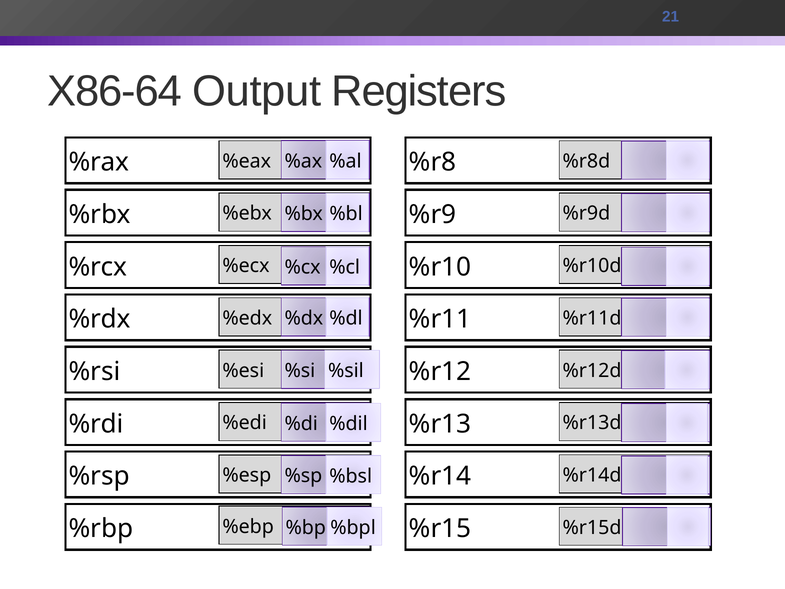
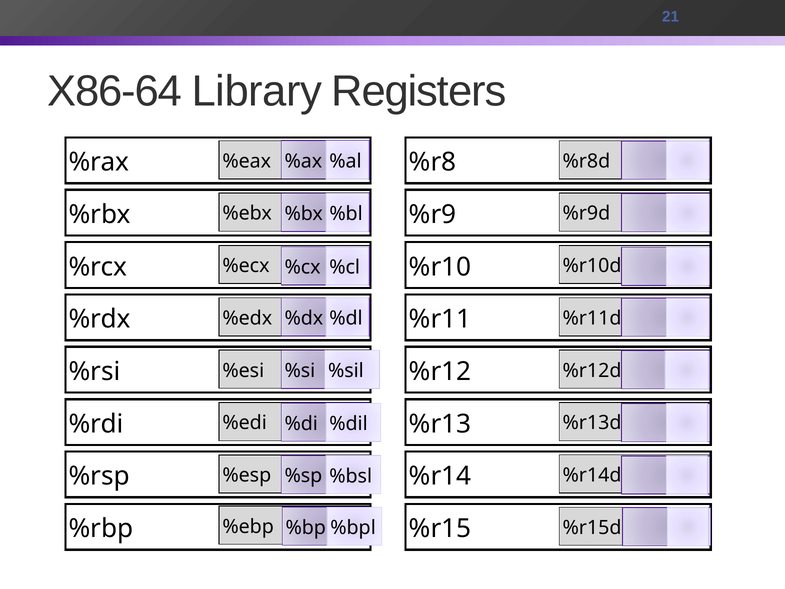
Output: Output -> Library
